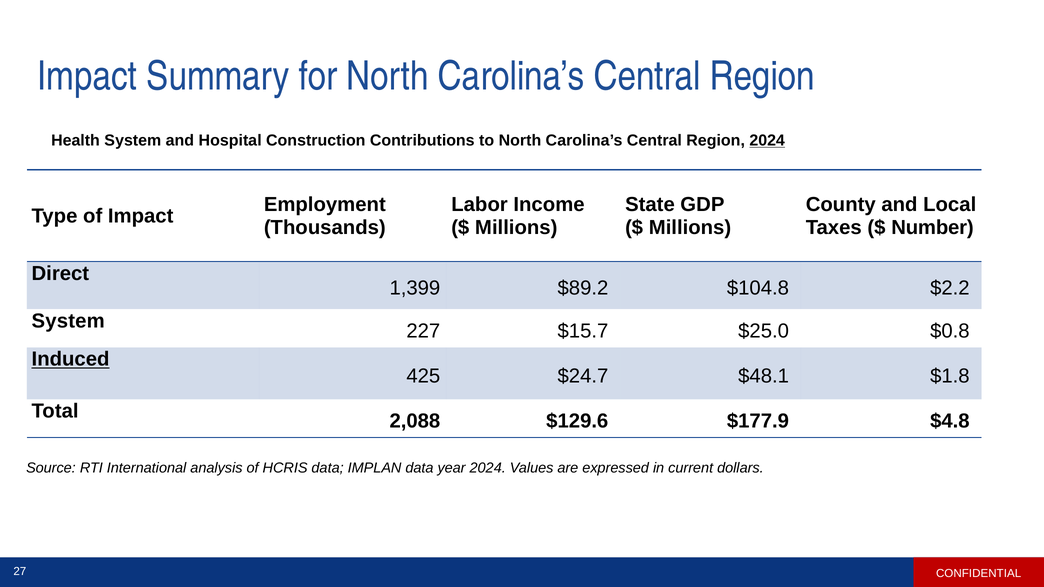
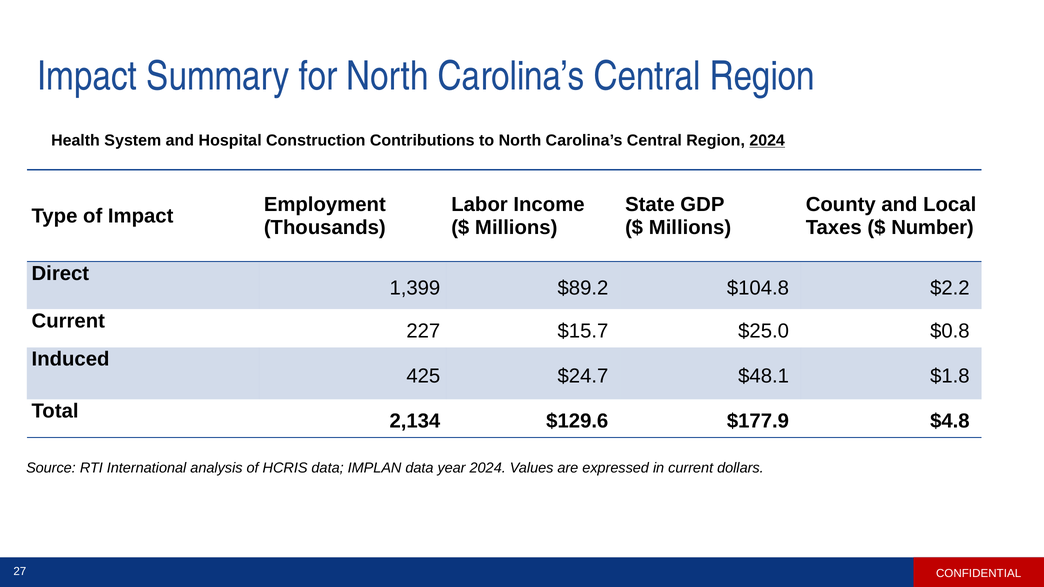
System at (68, 321): System -> Current
Induced underline: present -> none
2,088: 2,088 -> 2,134
